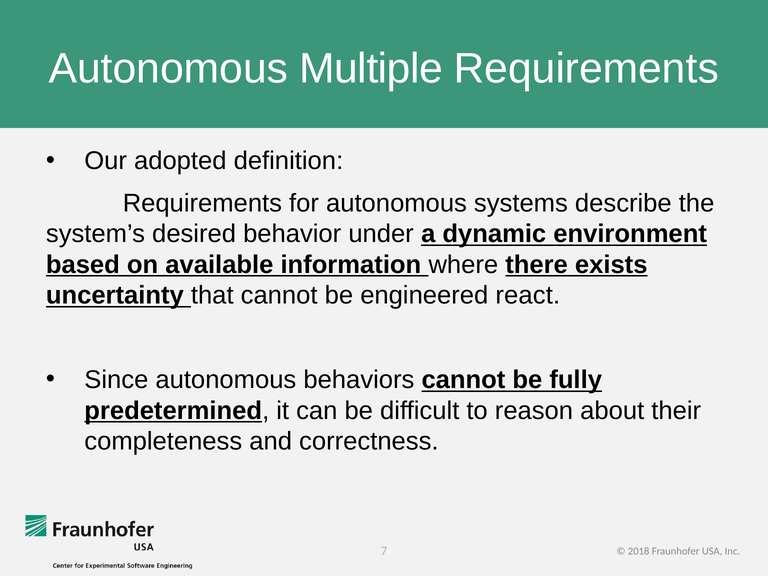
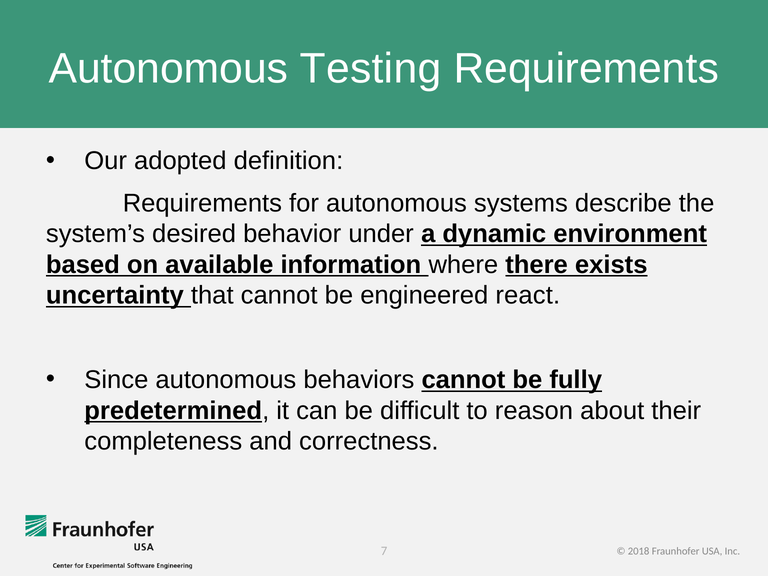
Multiple: Multiple -> Testing
